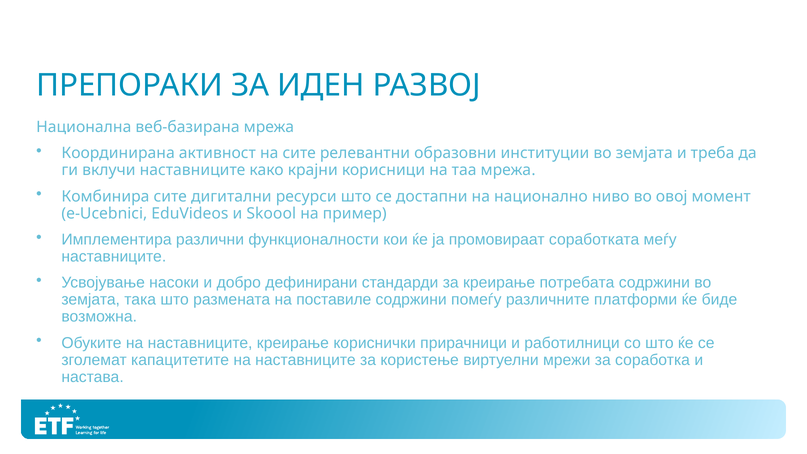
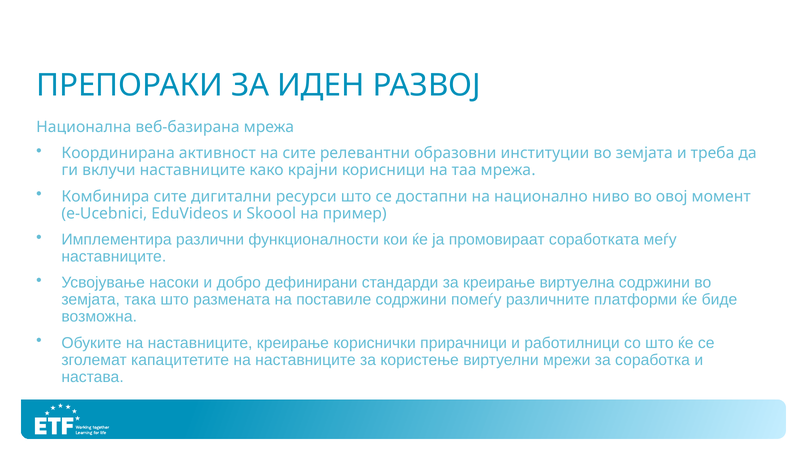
потребата: потребата -> виртуелна
